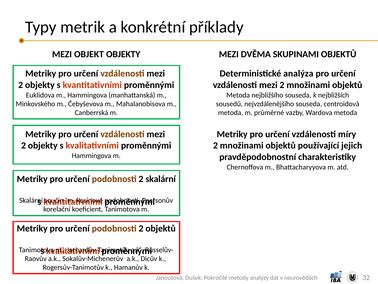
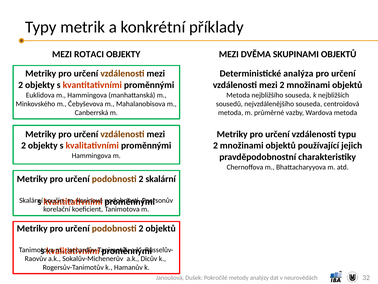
OBJEKT: OBJEKT -> ROTACI
míry: míry -> typu
